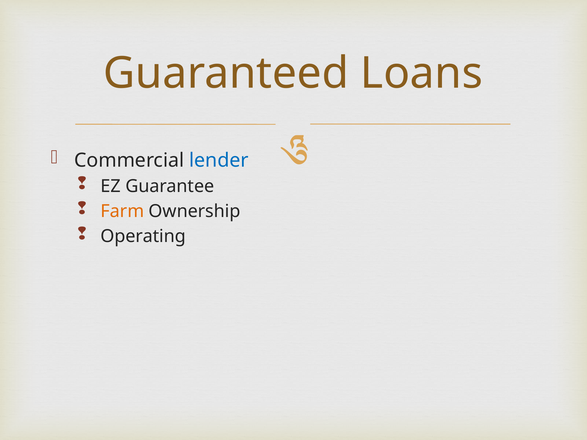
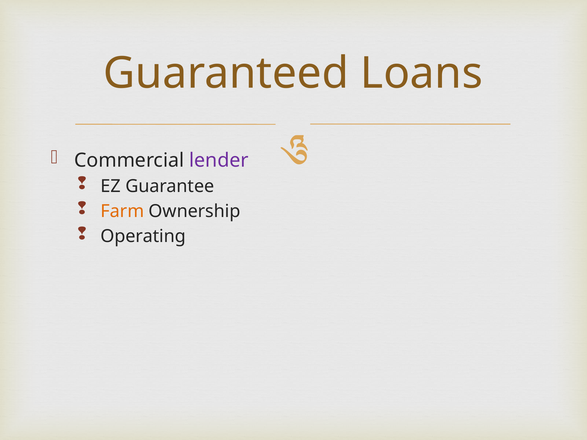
lender colour: blue -> purple
